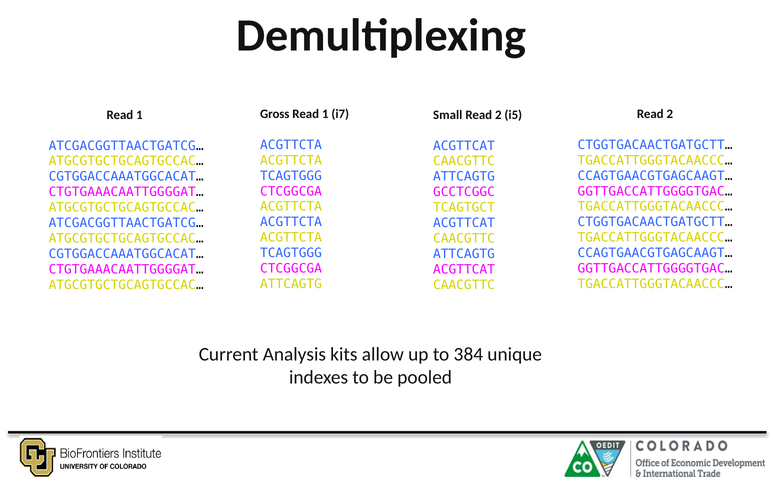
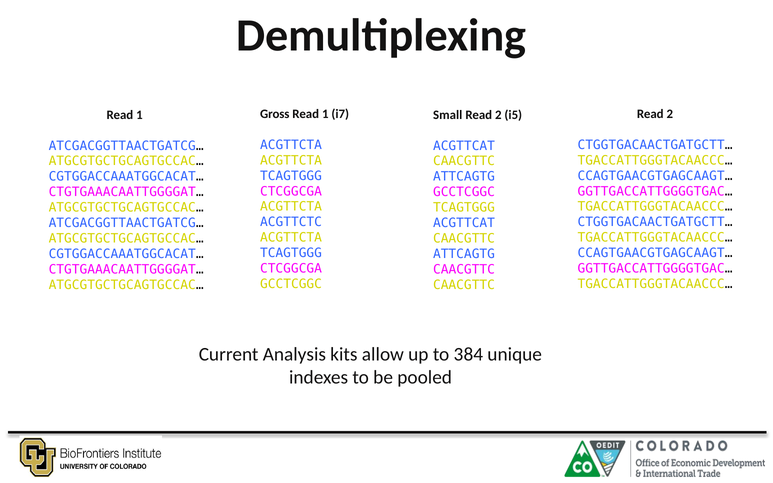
TCAGTGCT at (464, 208): TCAGTGCT -> TCAGTGGG
ACGTTCTA at (291, 222): ACGTTCTA -> ACGTTCTC
ACGTTCAT at (464, 269): ACGTTCAT -> CAACGTTC
ATTCAGTG at (291, 284): ATTCAGTG -> GCCTCGGC
